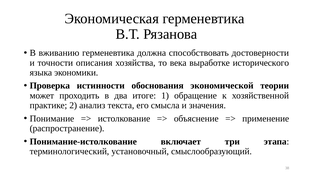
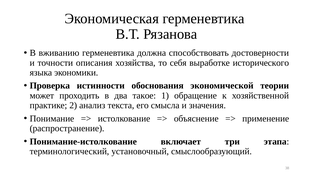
века: века -> себя
итоге: итоге -> такое
